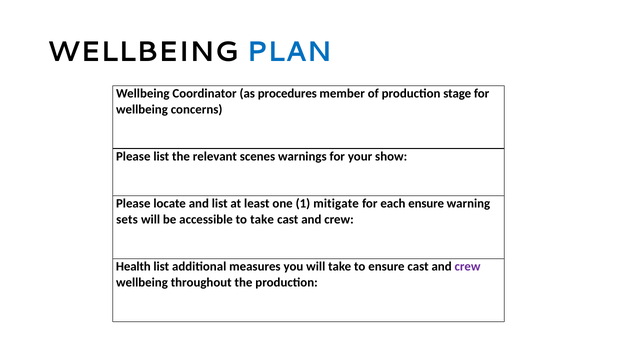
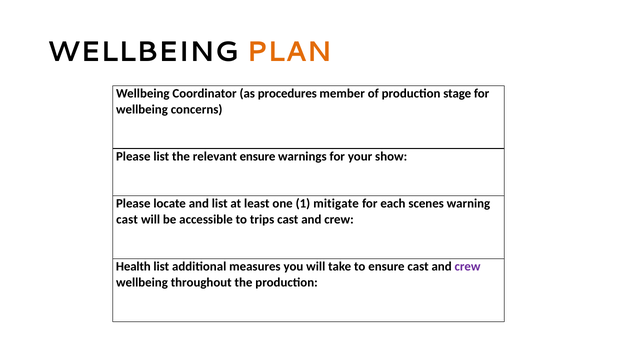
PLAN colour: blue -> orange
relevant scenes: scenes -> ensure
each ensure: ensure -> scenes
sets at (127, 220): sets -> cast
to take: take -> trips
